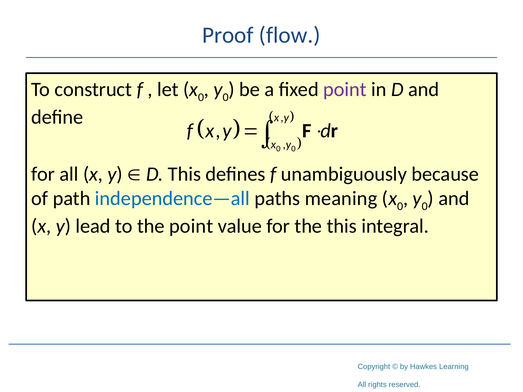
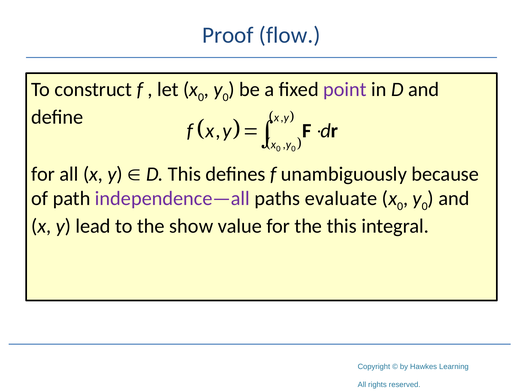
independence—all colour: blue -> purple
meaning: meaning -> evaluate
the point: point -> show
